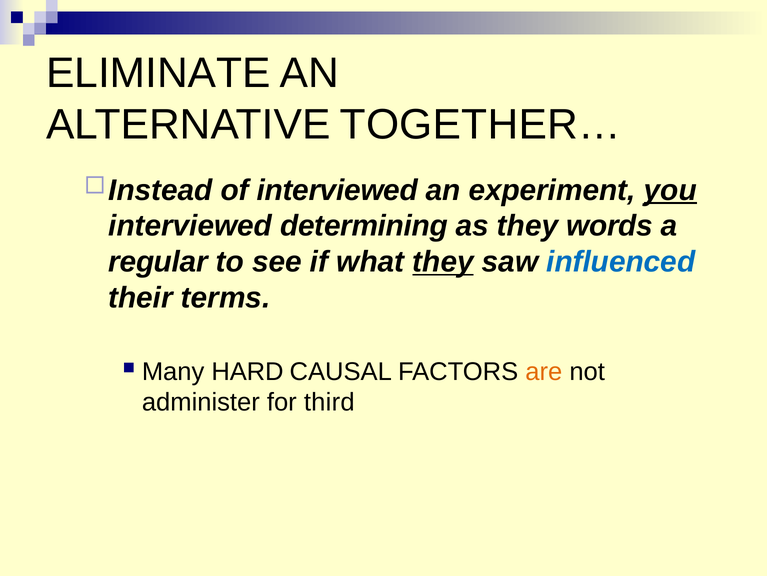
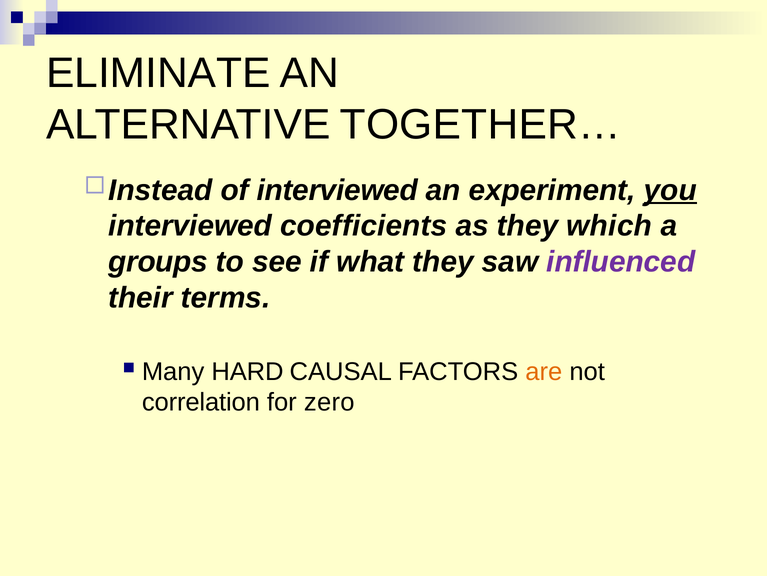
determining: determining -> coefficients
words: words -> which
regular: regular -> groups
they at (443, 262) underline: present -> none
influenced colour: blue -> purple
administer: administer -> correlation
third: third -> zero
